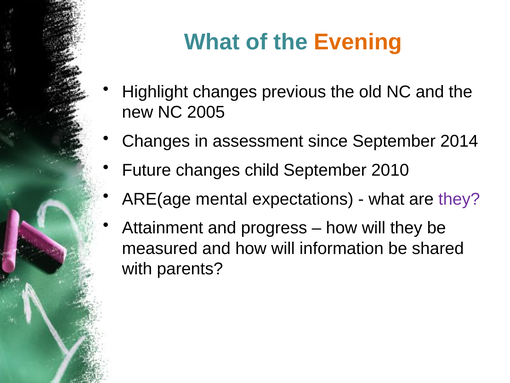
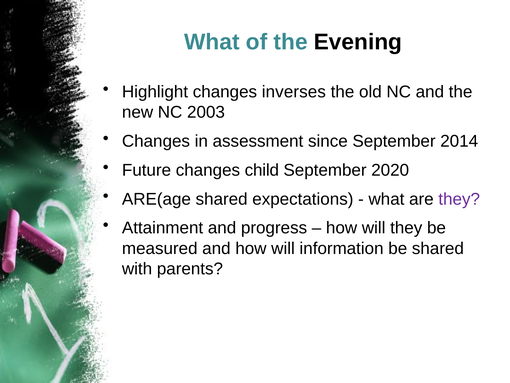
Evening colour: orange -> black
previous: previous -> inverses
2005: 2005 -> 2003
2010: 2010 -> 2020
ARE(age mental: mental -> shared
